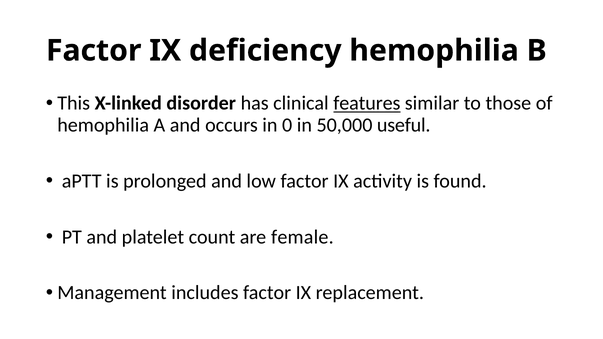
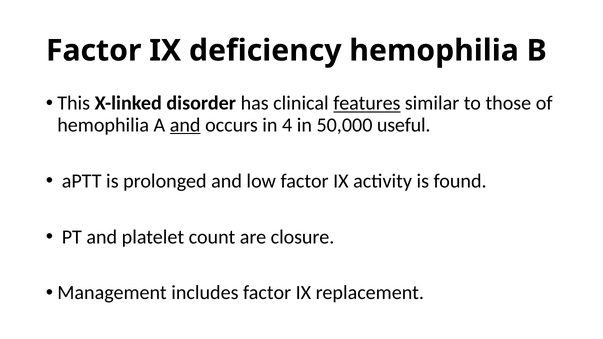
and at (185, 125) underline: none -> present
0: 0 -> 4
female: female -> closure
